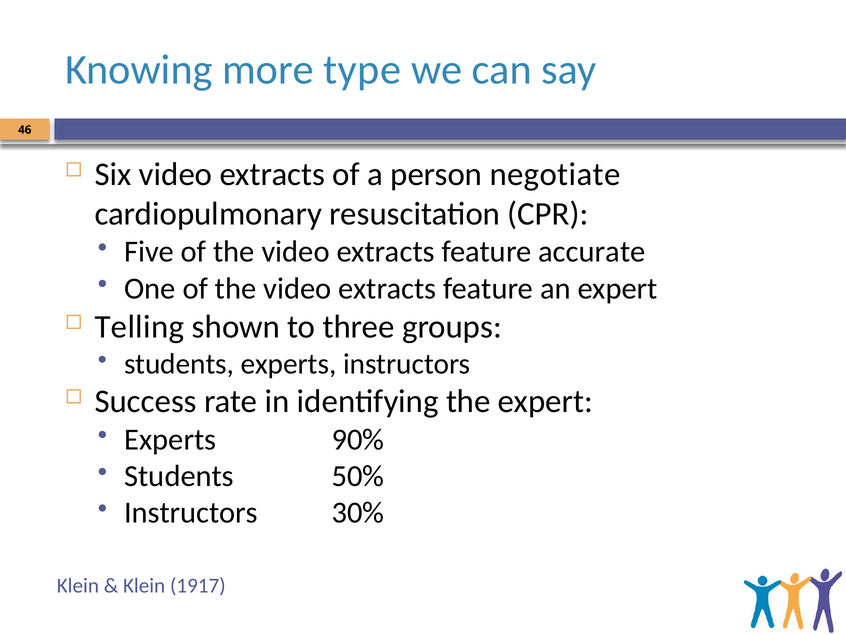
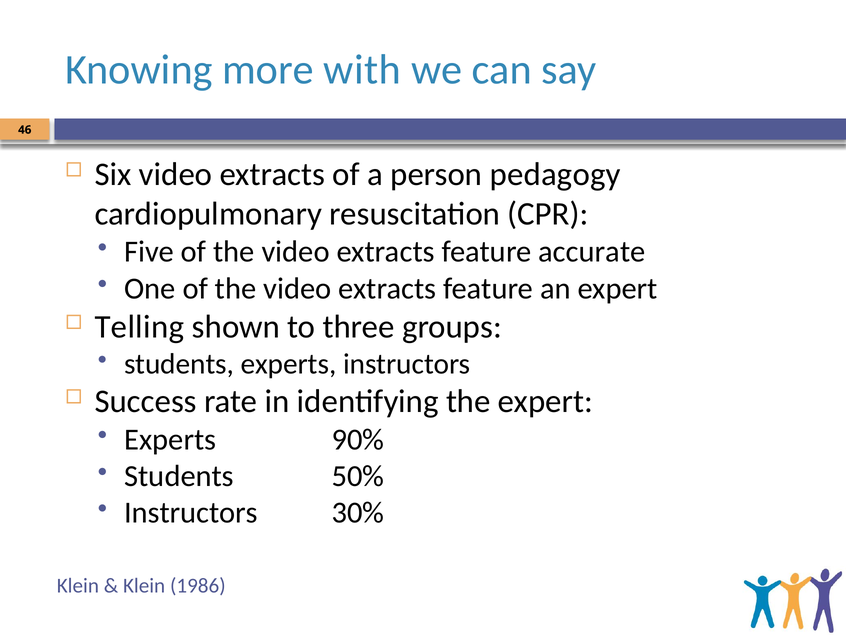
type: type -> with
negotiate: negotiate -> pedagogy
1917: 1917 -> 1986
